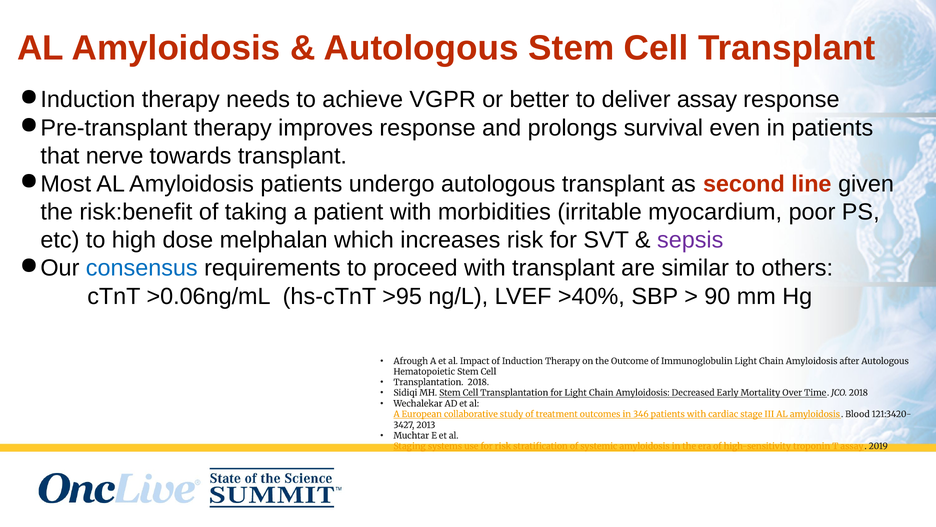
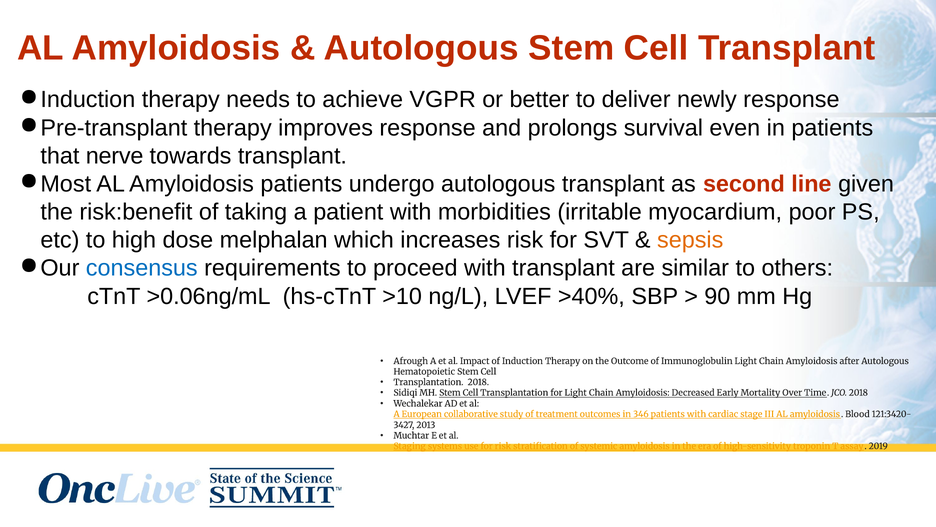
deliver assay: assay -> newly
sepsis colour: purple -> orange
>95: >95 -> >10
